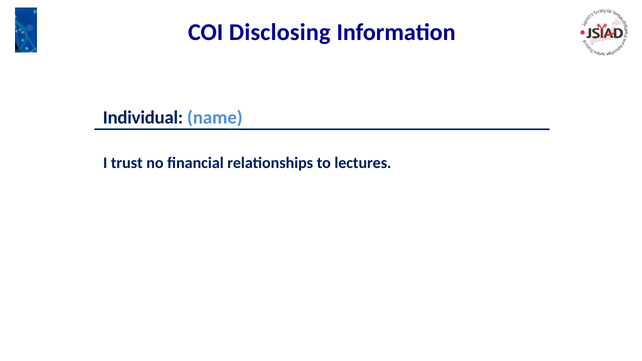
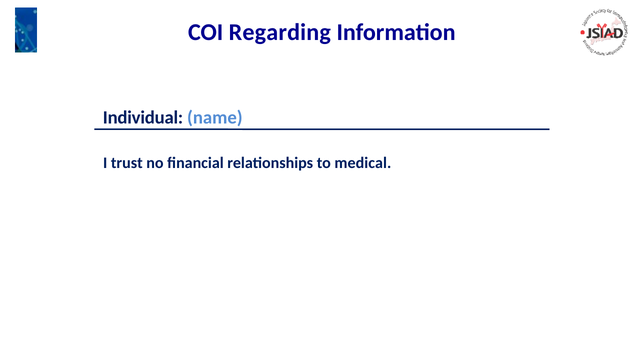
Disclosing: Disclosing -> Regarding
lectures: lectures -> medical
